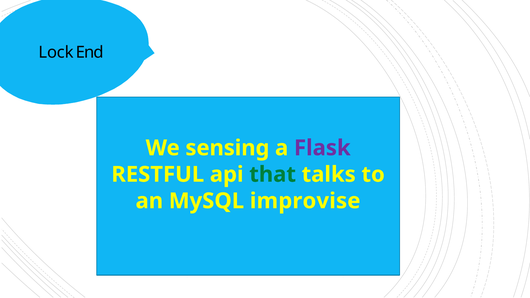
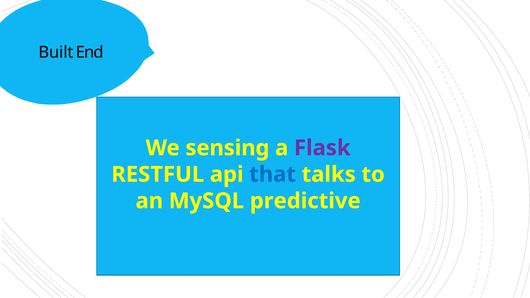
Lock: Lock -> Built
that colour: green -> blue
improvise: improvise -> predictive
